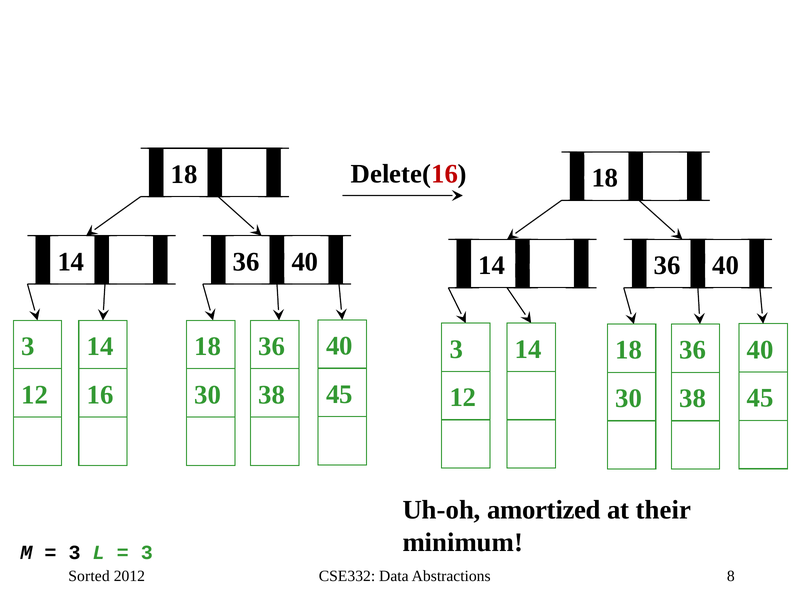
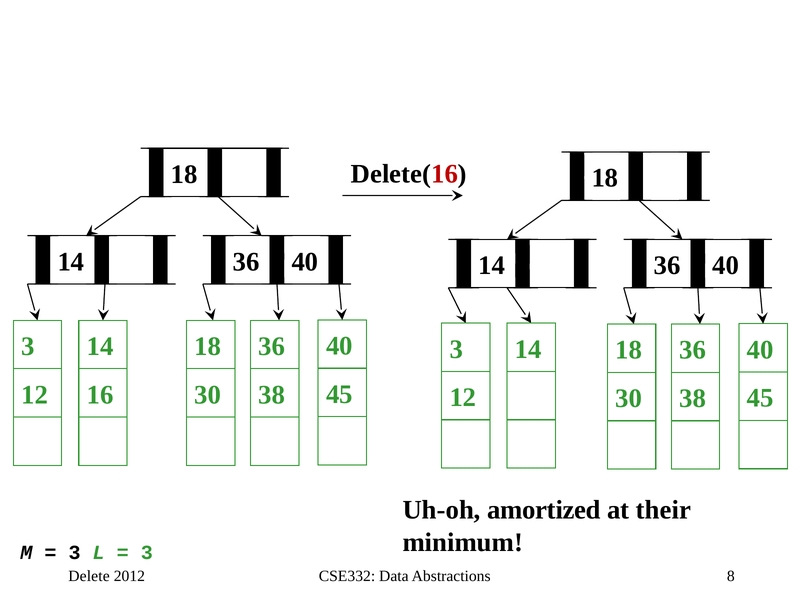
Sorted: Sorted -> Delete
